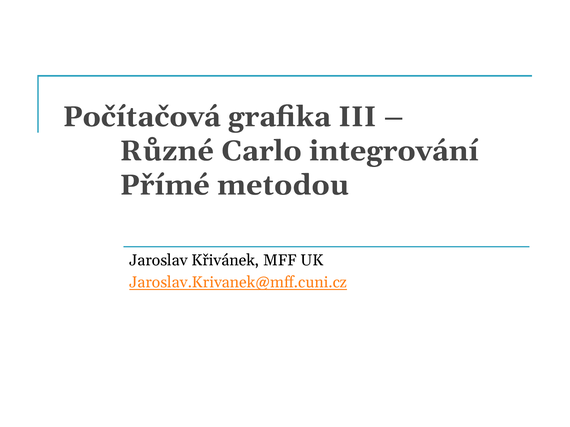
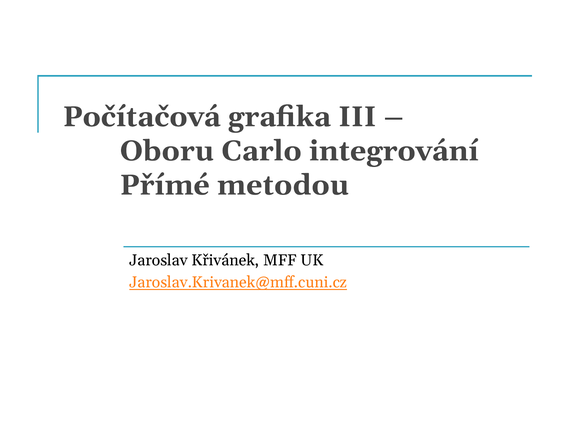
Různé: Různé -> Oboru
